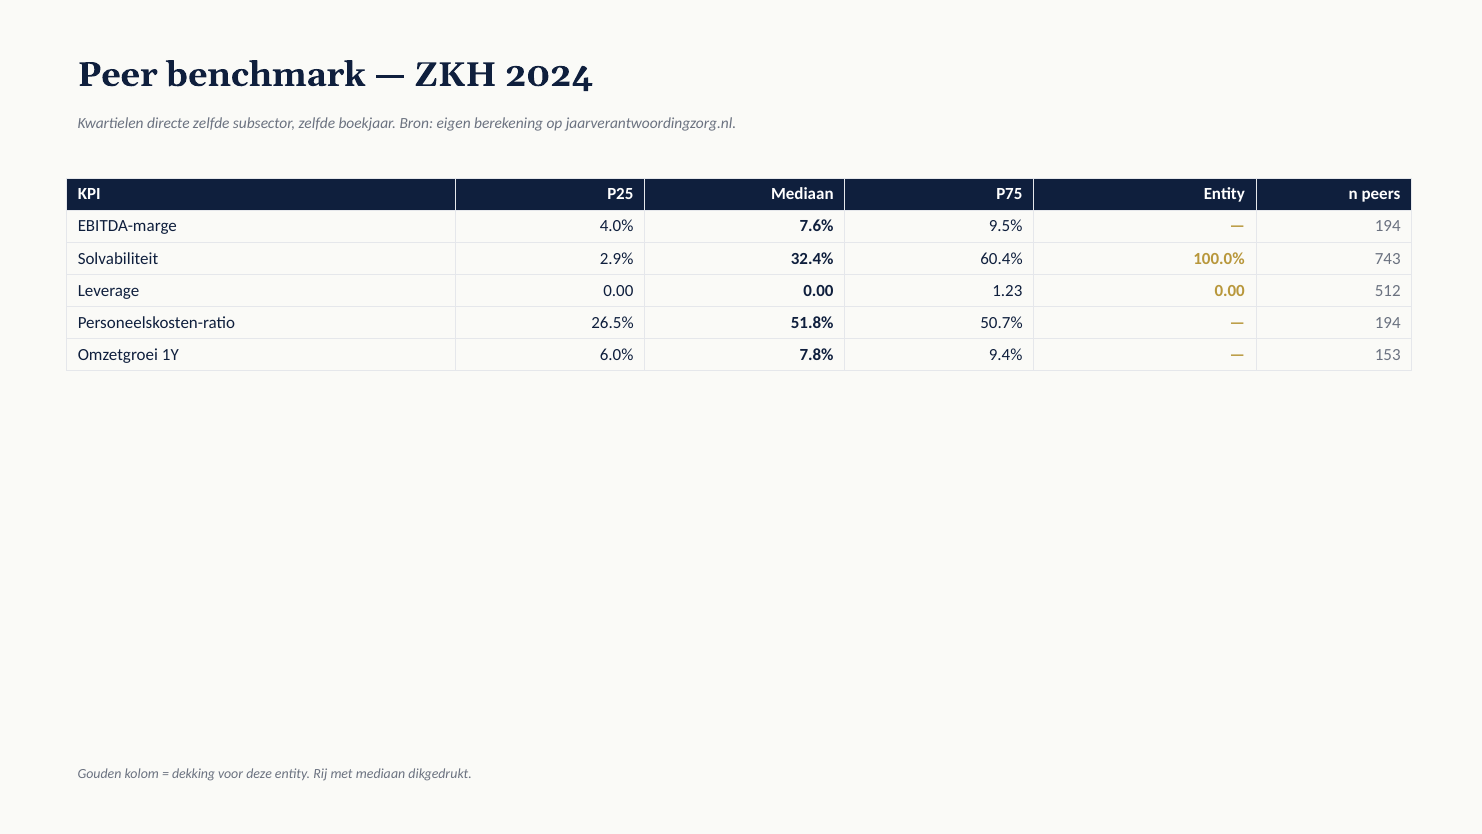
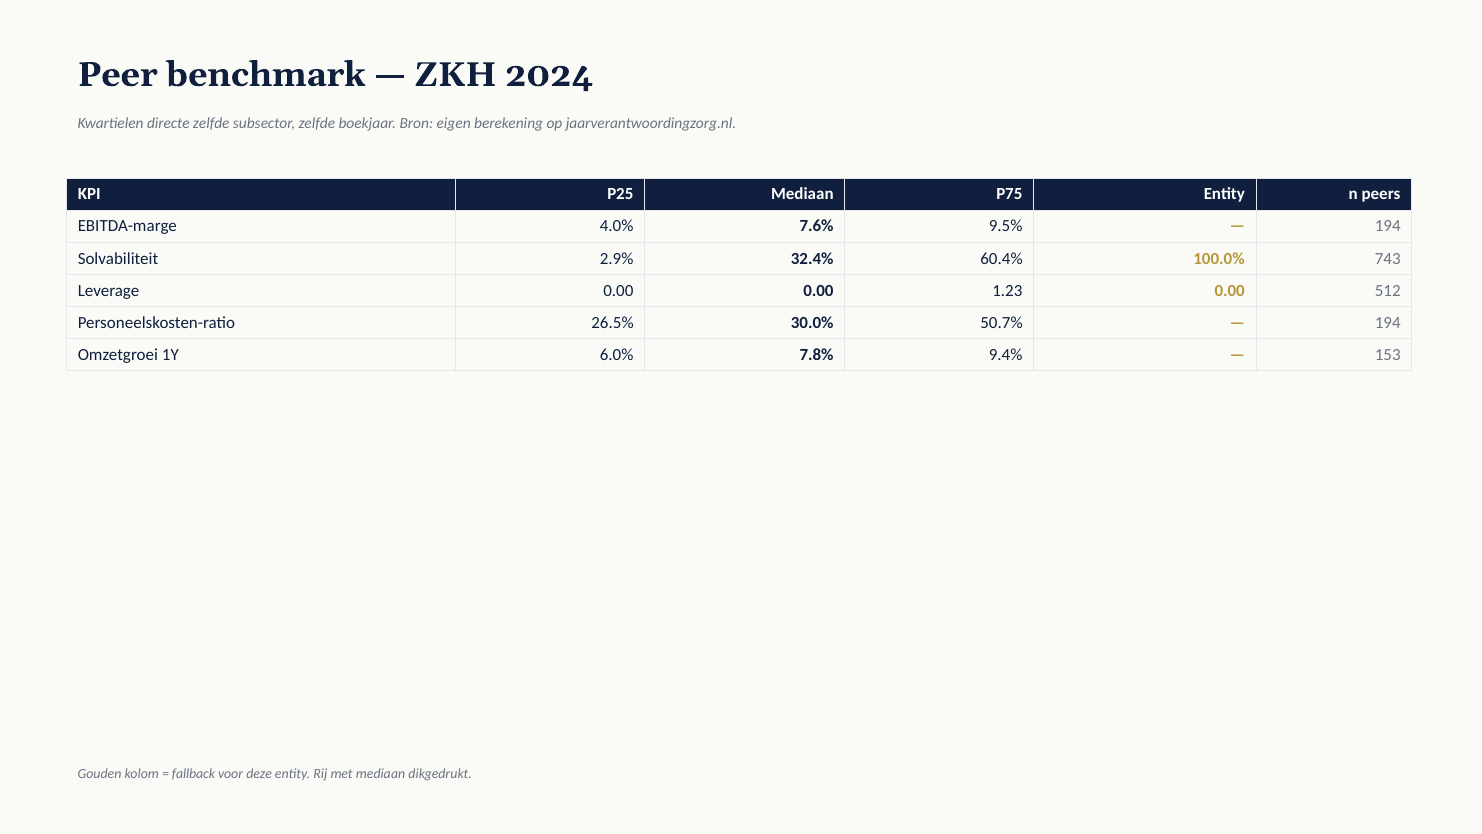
51.8%: 51.8% -> 30.0%
dekking: dekking -> fallback
